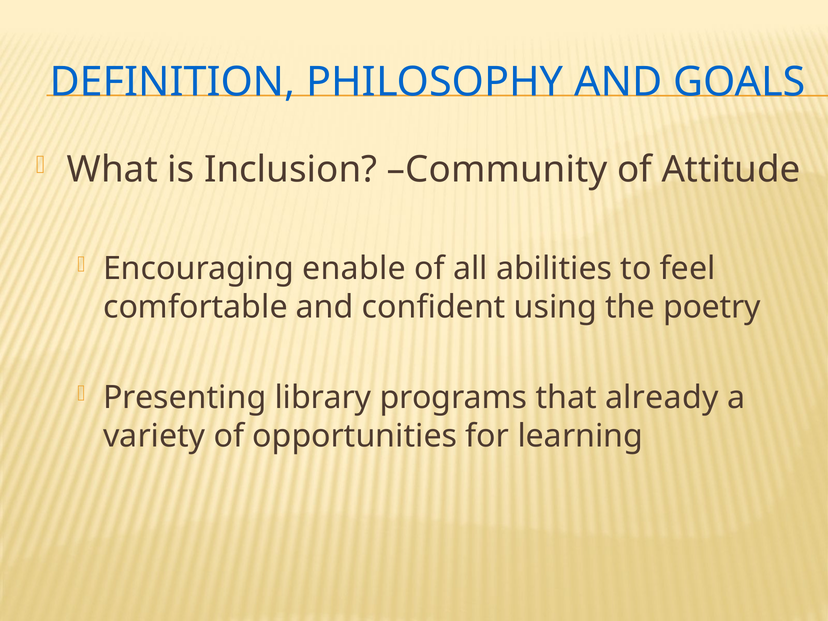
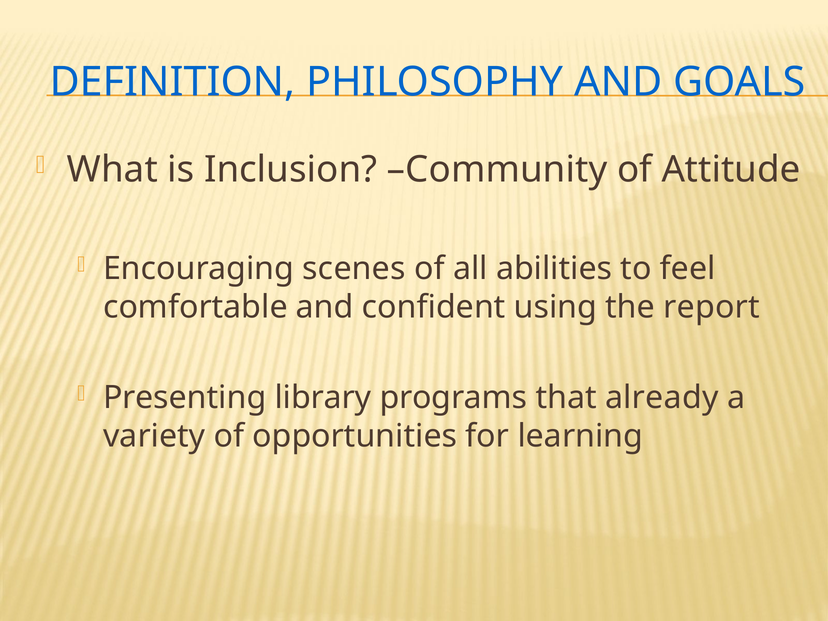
enable: enable -> scenes
poetry: poetry -> report
